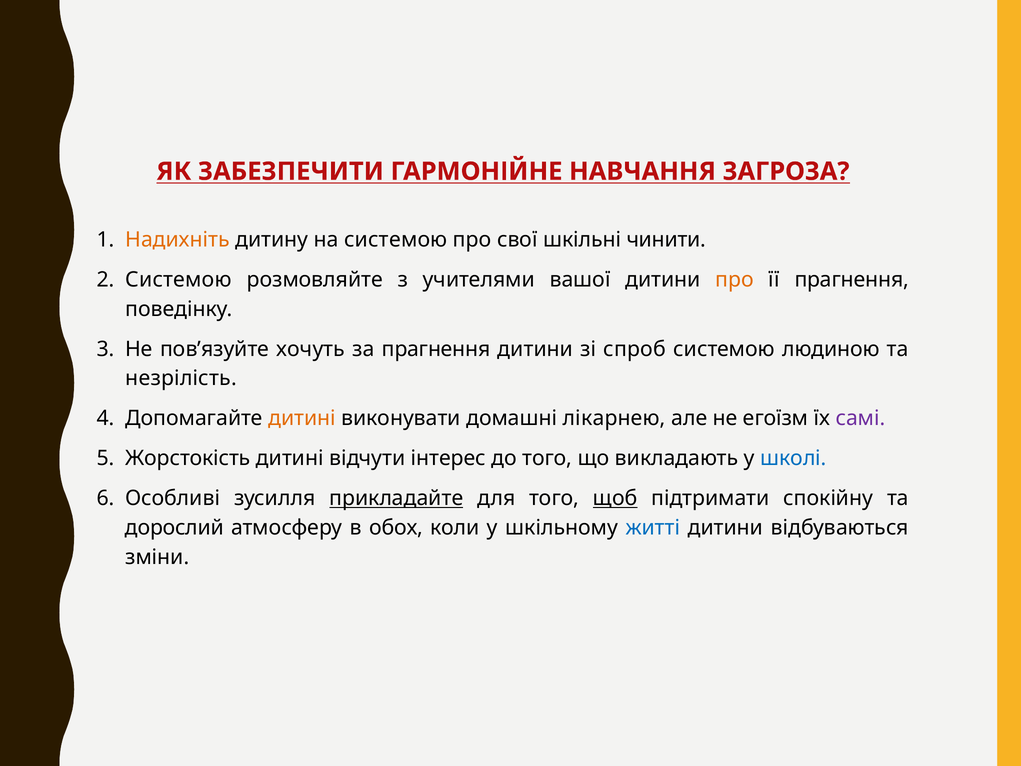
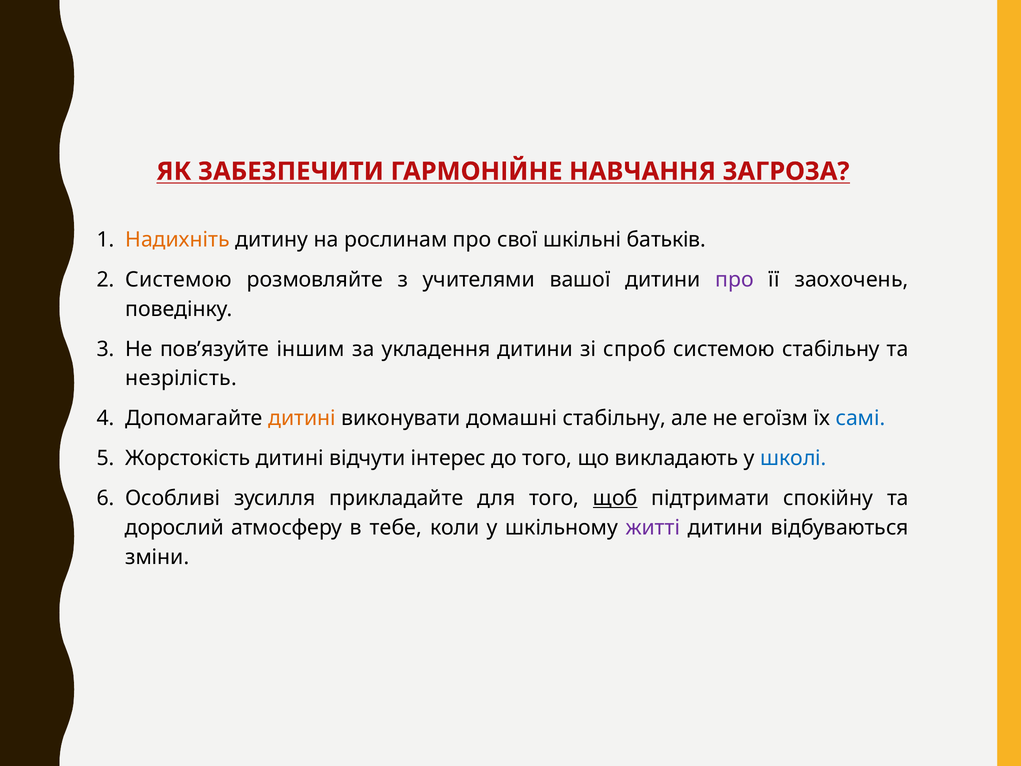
на системою: системою -> рослинам
чинити: чинити -> батьків
про at (735, 280) colour: orange -> purple
її прагнення: прагнення -> заохочень
хочуть: хочуть -> іншим
за прагнення: прагнення -> укладення
системою людиною: людиною -> стабільну
домашні лікарнею: лікарнею -> стабільну
самі colour: purple -> blue
прикладайте underline: present -> none
обох: обох -> тебе
житті colour: blue -> purple
